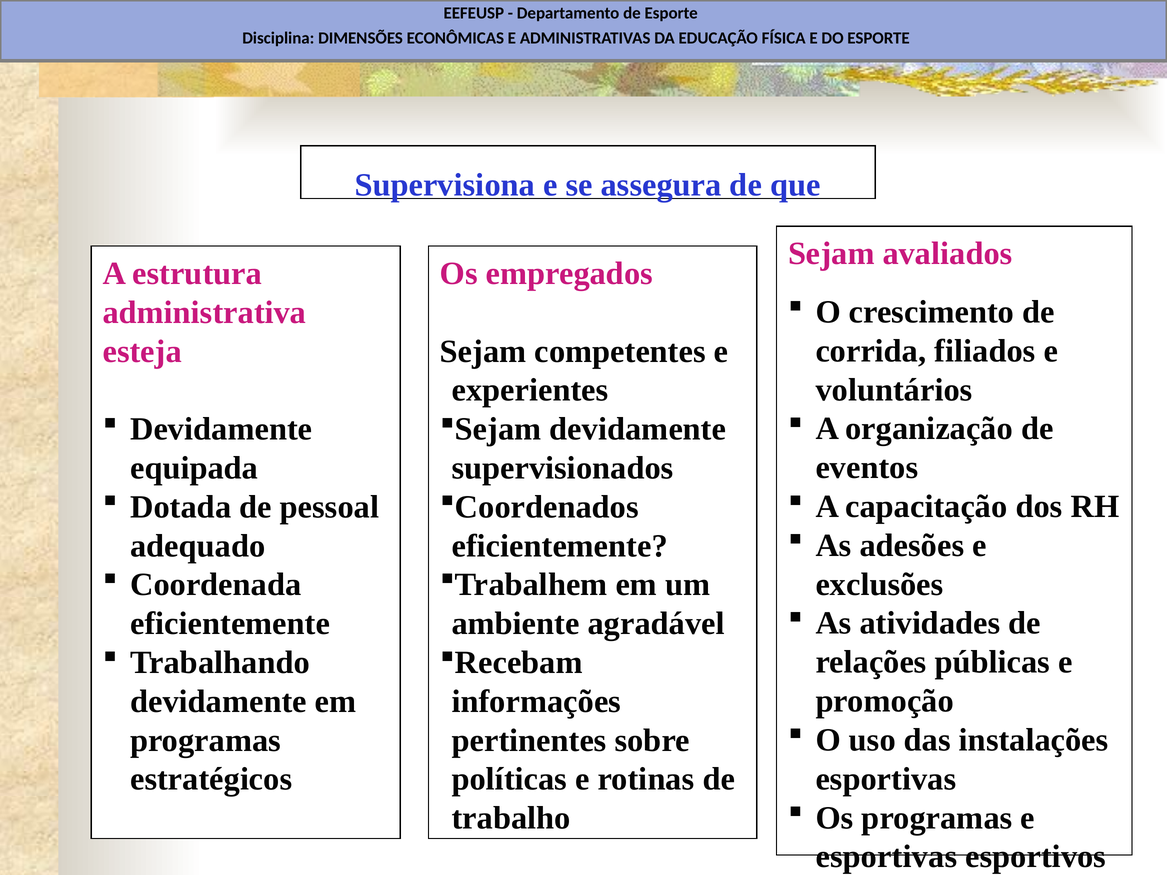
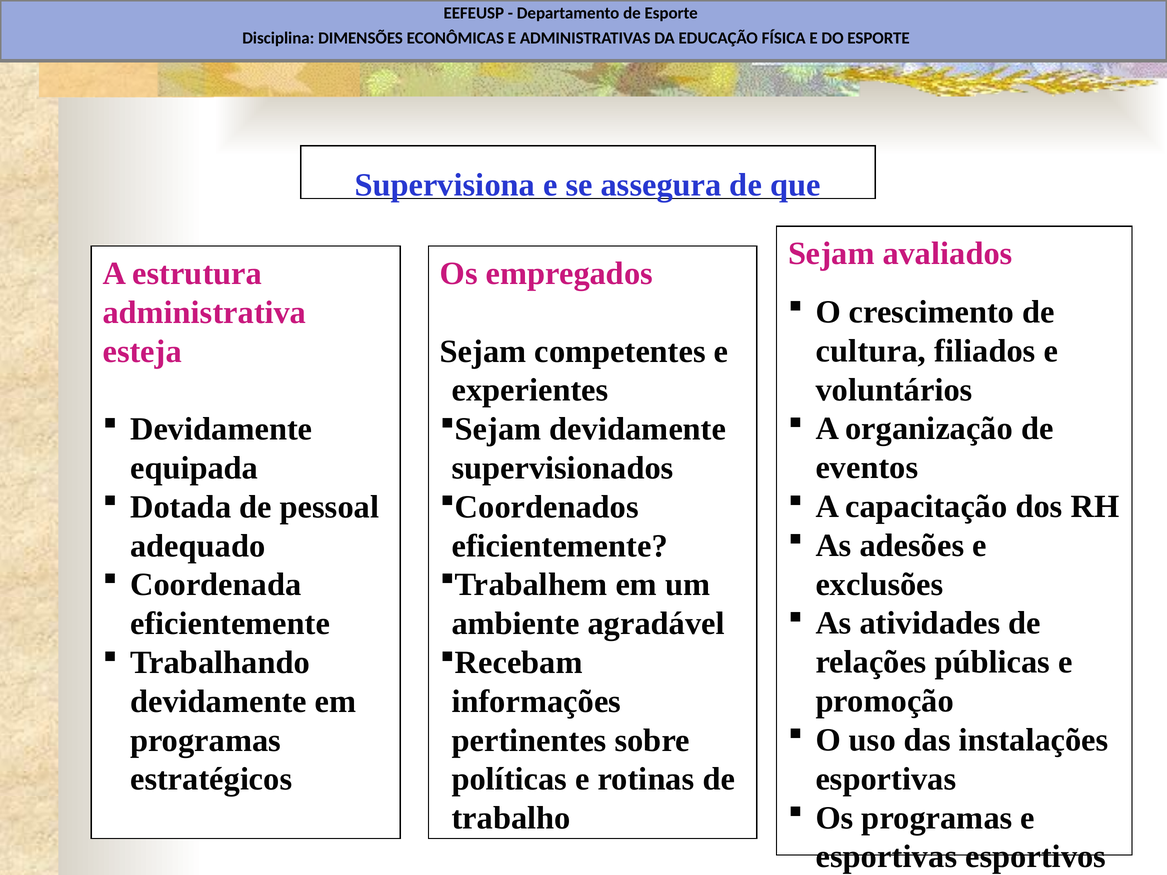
corrida: corrida -> cultura
